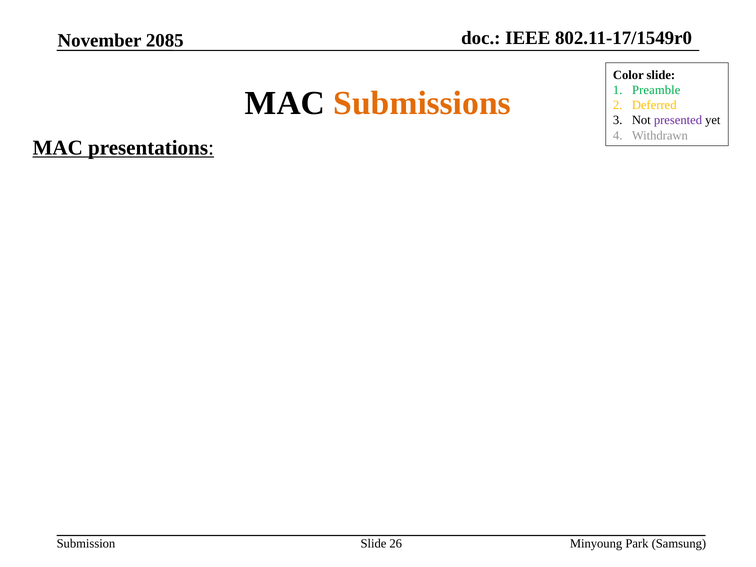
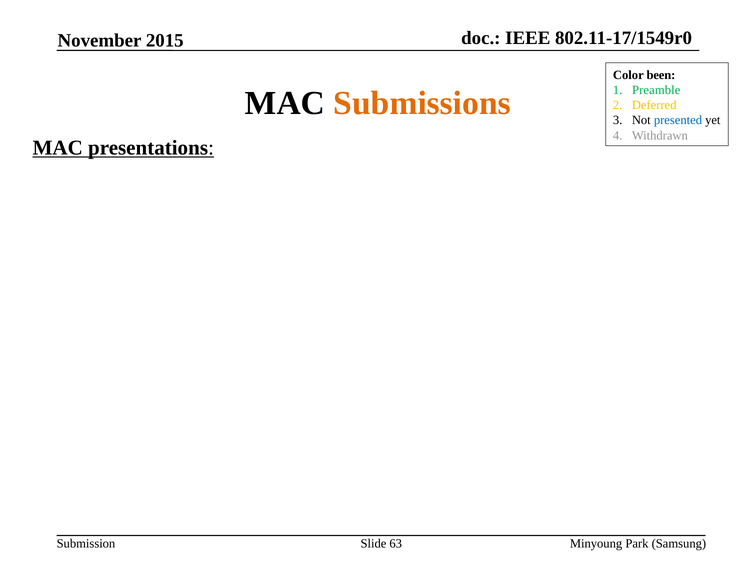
2085: 2085 -> 2015
Color slide: slide -> been
presented colour: purple -> blue
26: 26 -> 63
